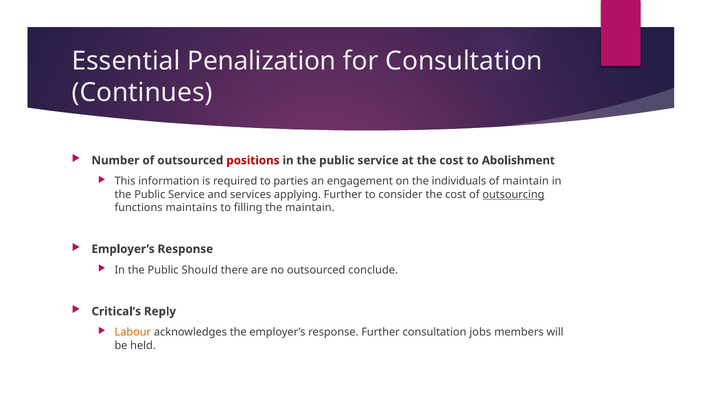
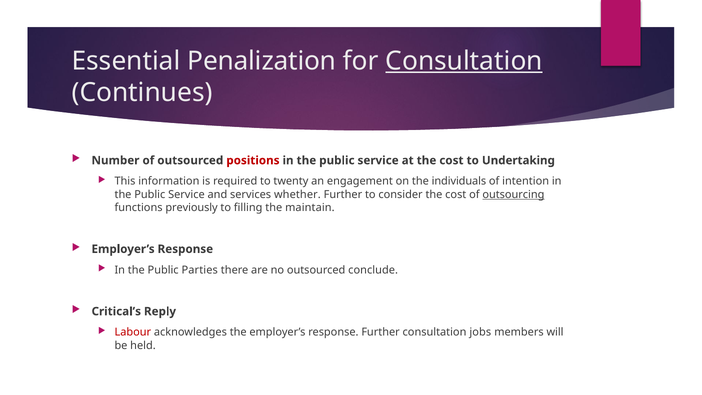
Consultation at (464, 61) underline: none -> present
Abolishment: Abolishment -> Undertaking
parties: parties -> twenty
of maintain: maintain -> intention
applying: applying -> whether
maintains: maintains -> previously
Should: Should -> Parties
Labour colour: orange -> red
